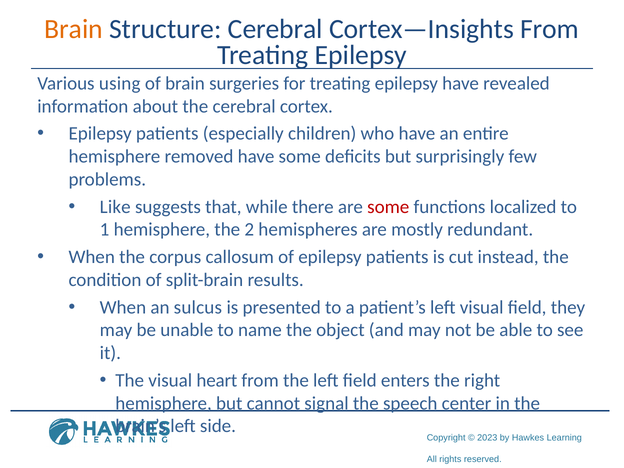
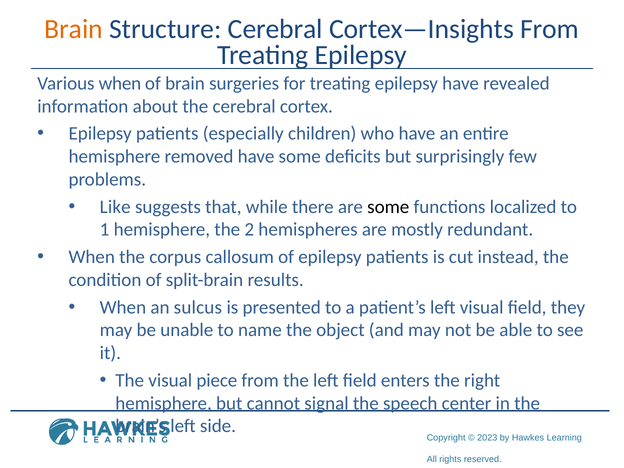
Various using: using -> when
some at (388, 207) colour: red -> black
heart: heart -> piece
